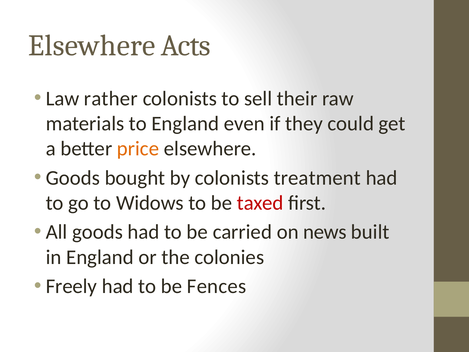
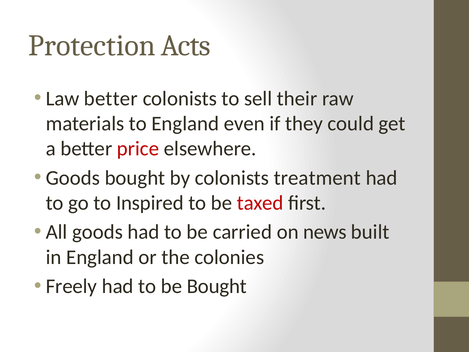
Elsewhere at (92, 45): Elsewhere -> Protection
Law rather: rather -> better
price colour: orange -> red
Widows: Widows -> Inspired
be Fences: Fences -> Bought
